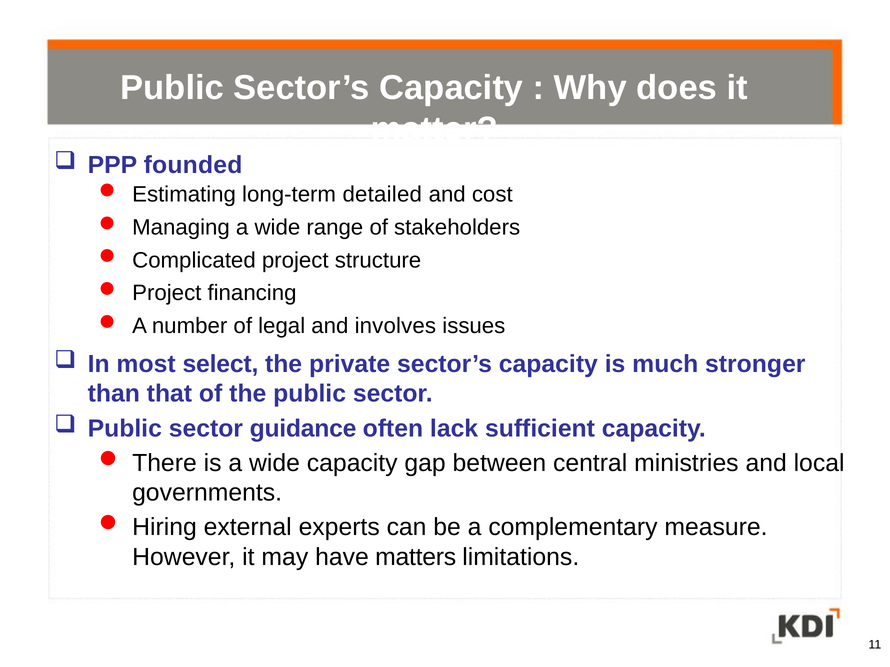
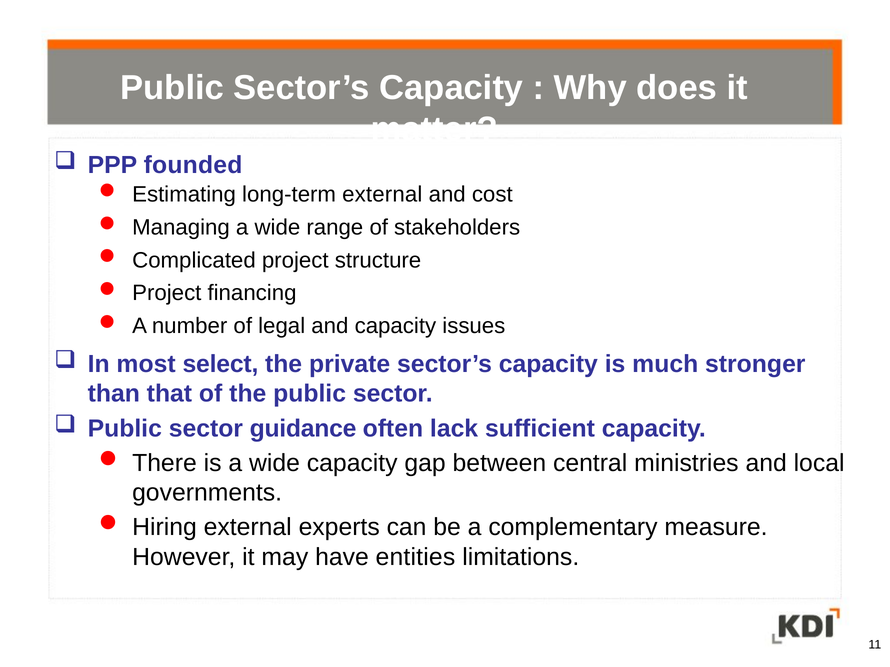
long-term detailed: detailed -> external
and involves: involves -> capacity
matters: matters -> entities
